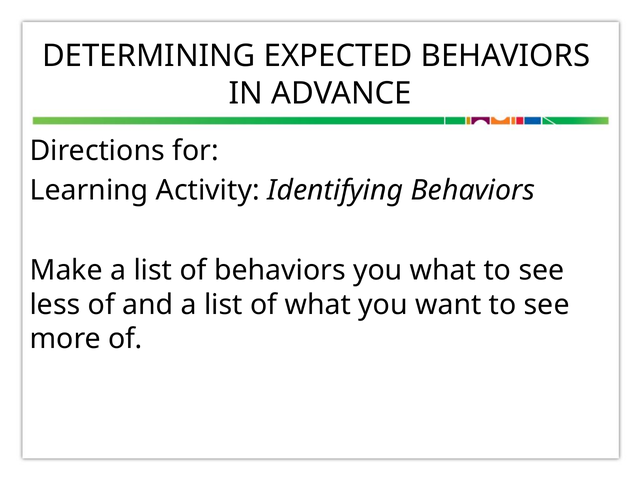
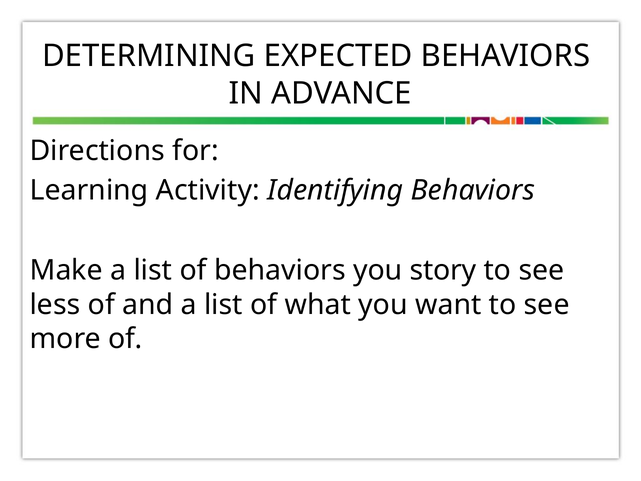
you what: what -> story
